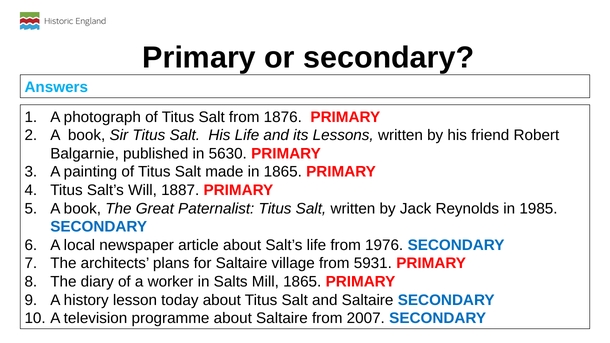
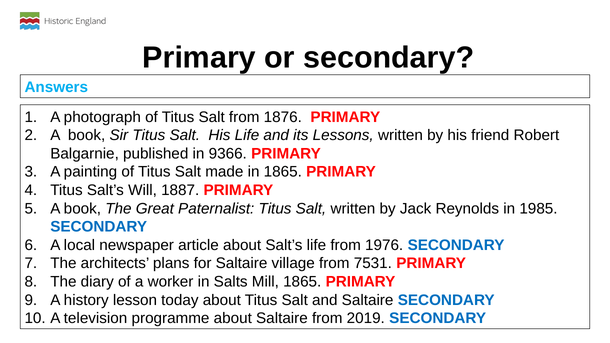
5630: 5630 -> 9366
5931: 5931 -> 7531
2007: 2007 -> 2019
